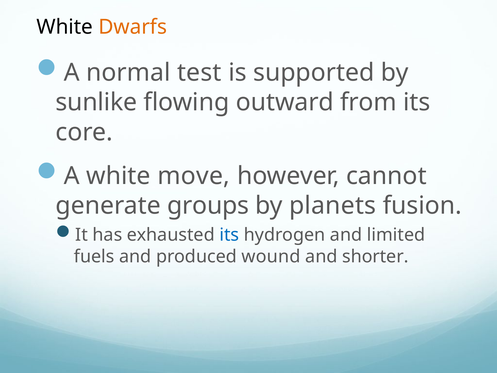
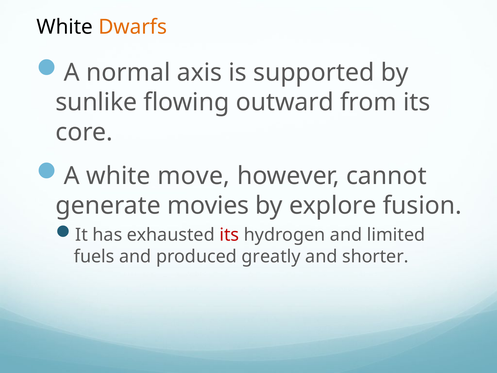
test: test -> axis
groups: groups -> movies
planets: planets -> explore
its at (229, 235) colour: blue -> red
wound: wound -> greatly
